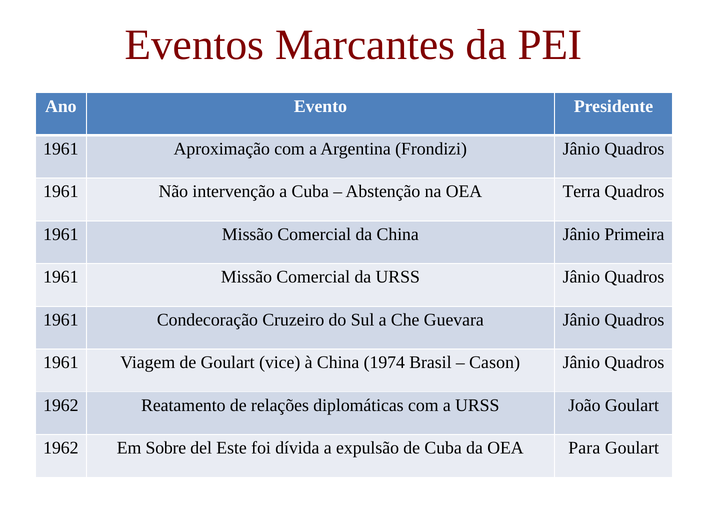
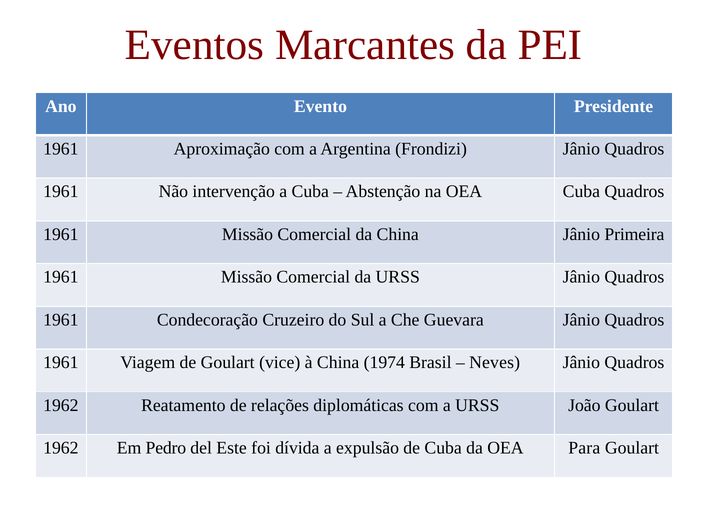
OEA Terra: Terra -> Cuba
Cason: Cason -> Neves
Sobre: Sobre -> Pedro
